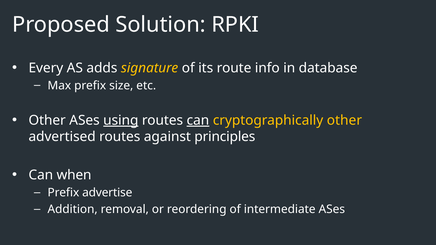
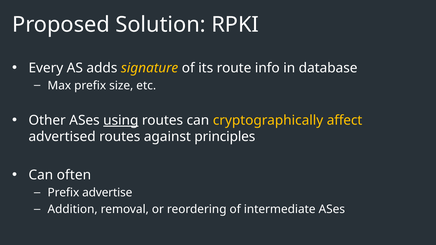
can at (198, 120) underline: present -> none
cryptographically other: other -> affect
when: when -> often
